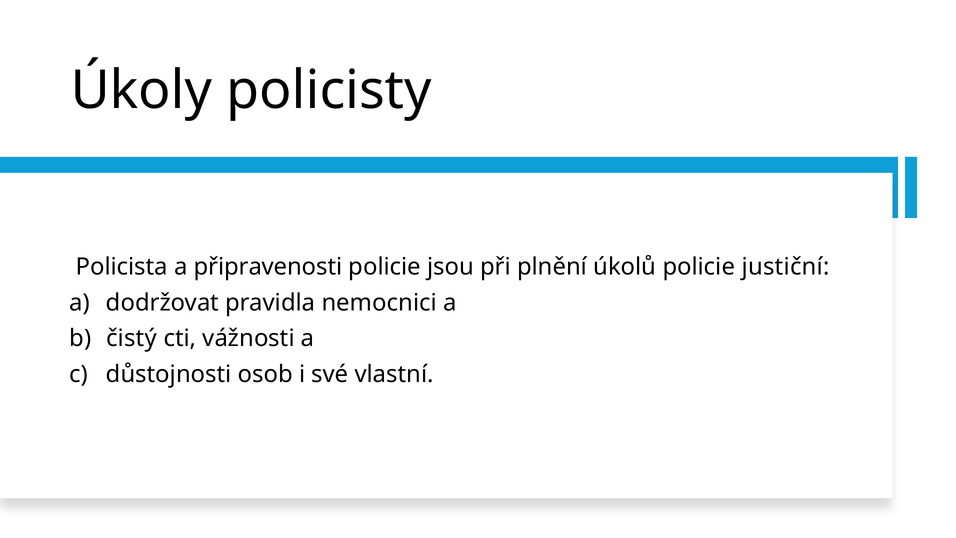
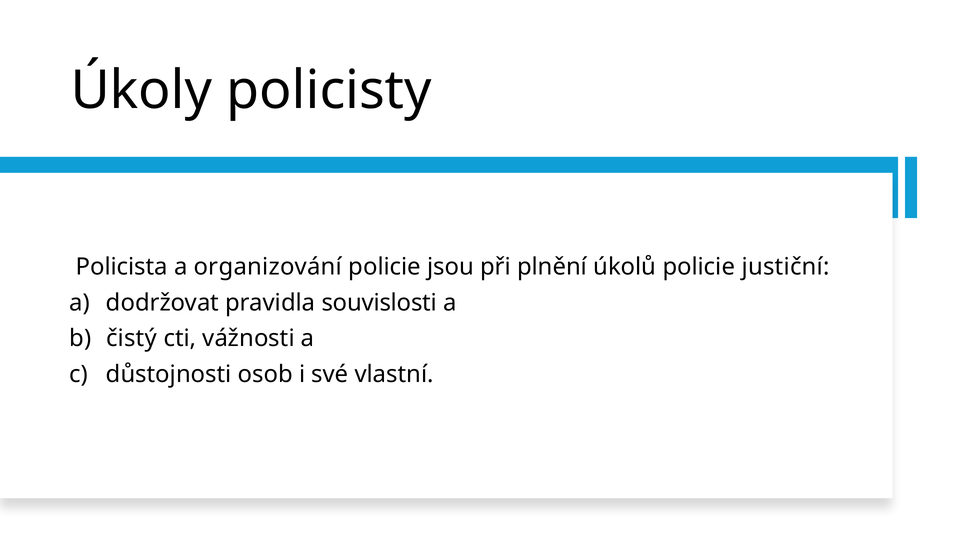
připravenosti: připravenosti -> organizování
nemocnici: nemocnici -> souvislosti
